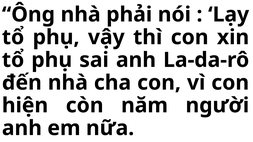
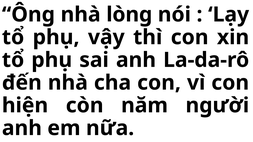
phải: phải -> lòng
